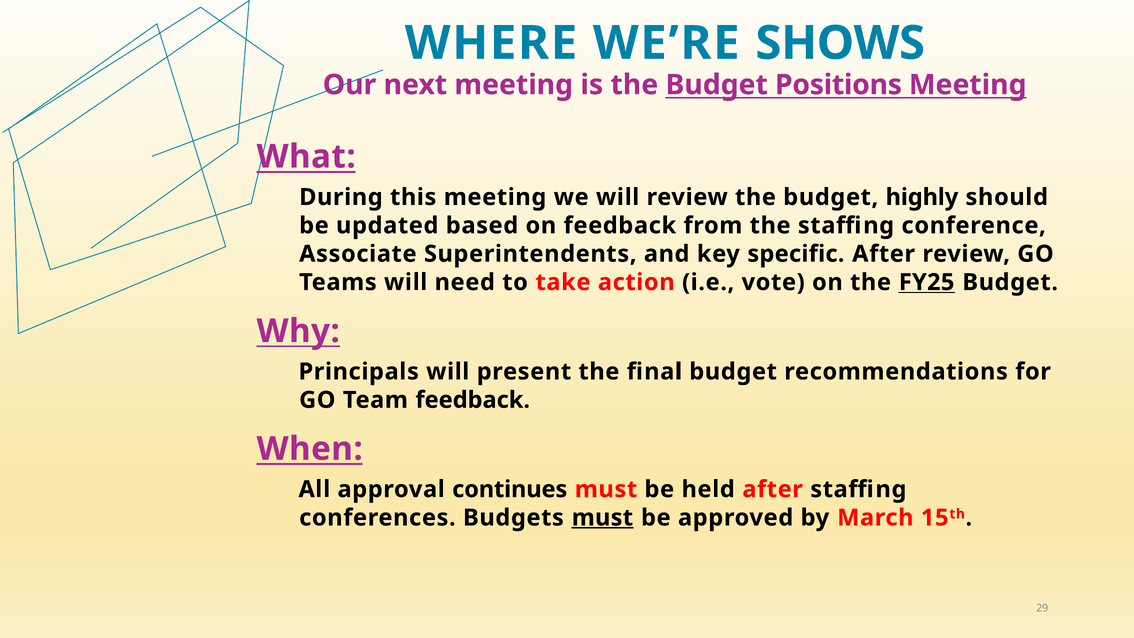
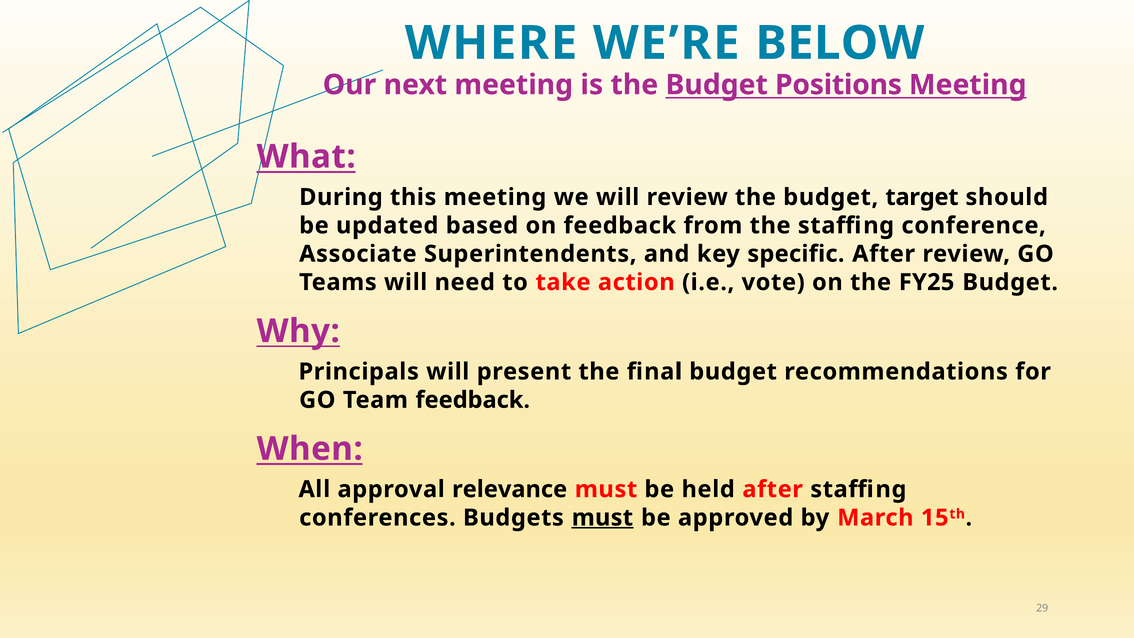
SHOWS: SHOWS -> BELOW
highly: highly -> target
FY25 underline: present -> none
continues: continues -> relevance
